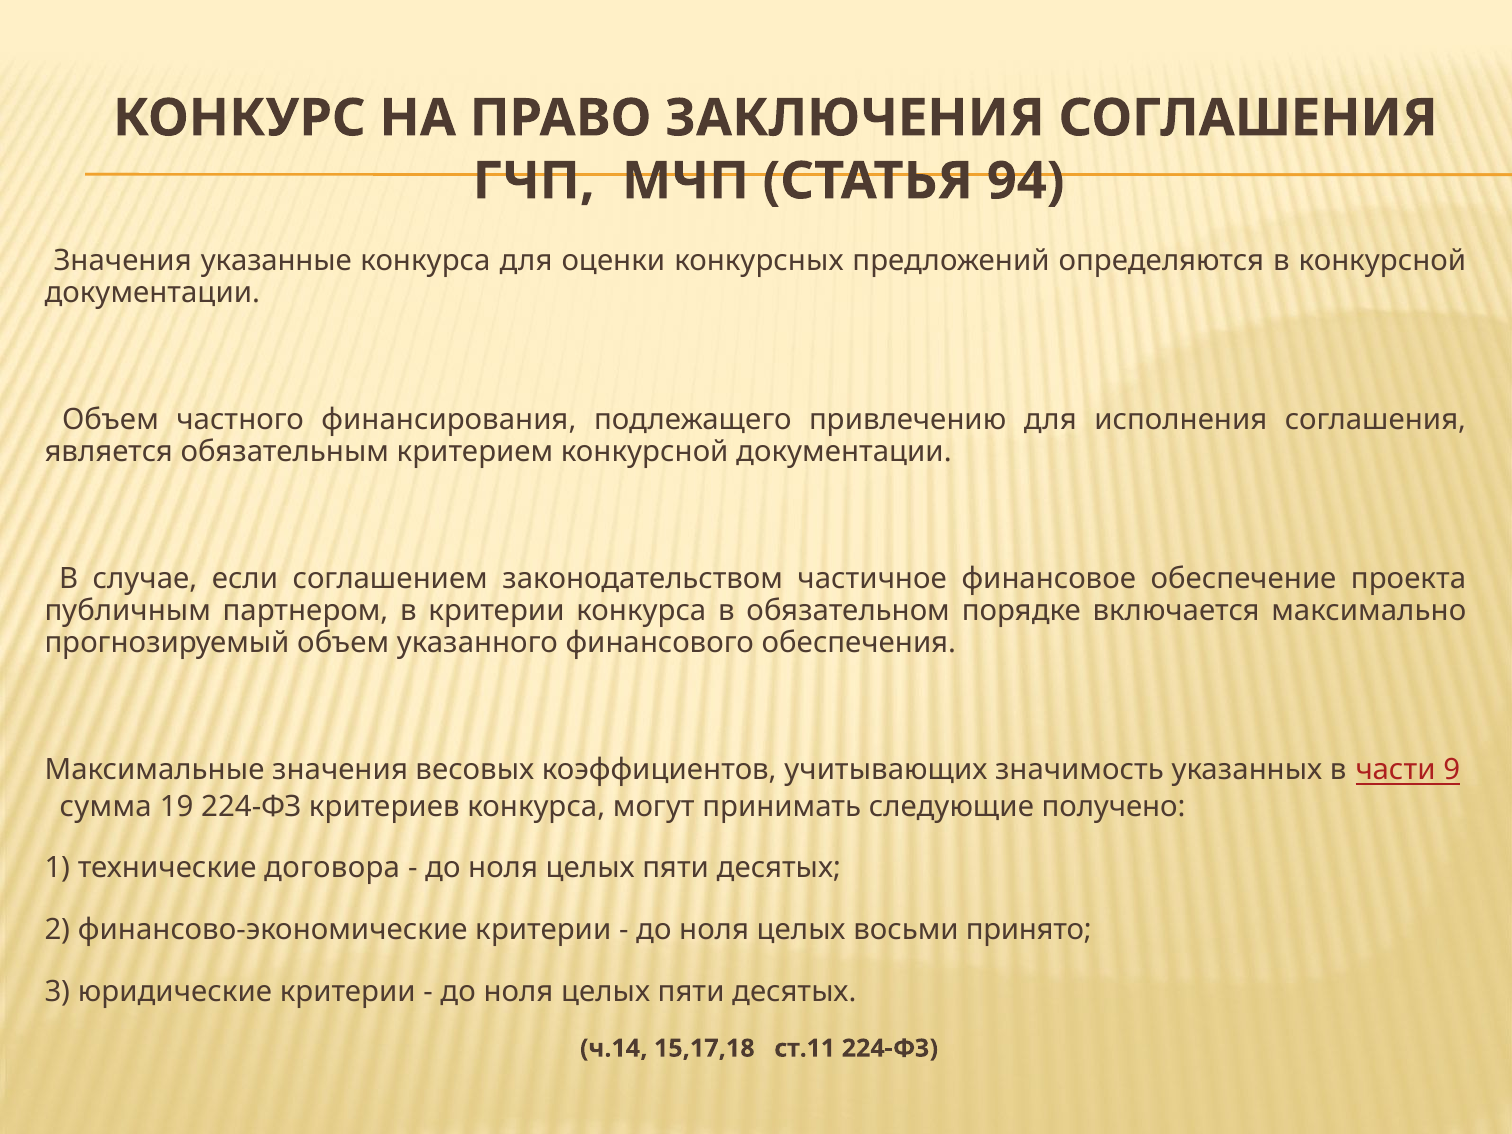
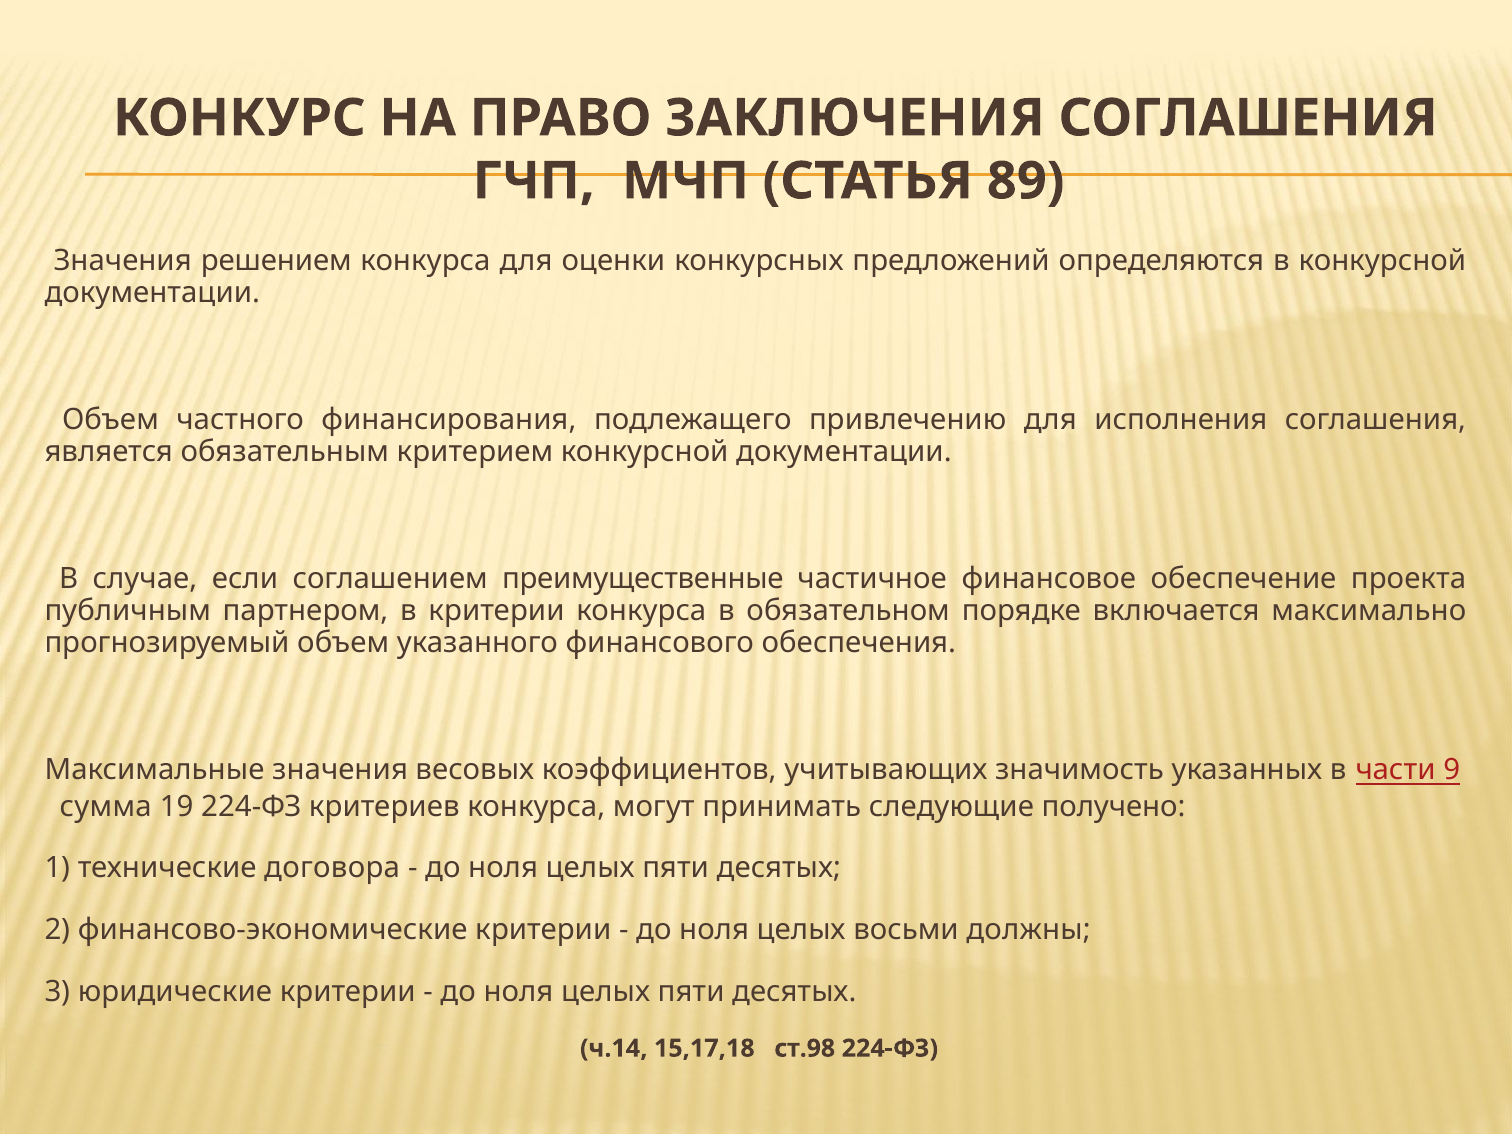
94: 94 -> 89
указанные: указанные -> решением
законодательством: законодательством -> преимущественные
принято: принято -> должны
ст.11: ст.11 -> ст.98
